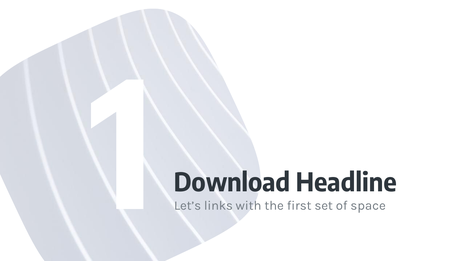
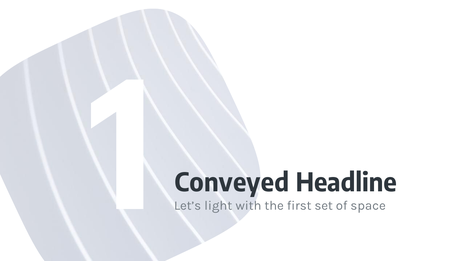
Download: Download -> Conveyed
links: links -> light
